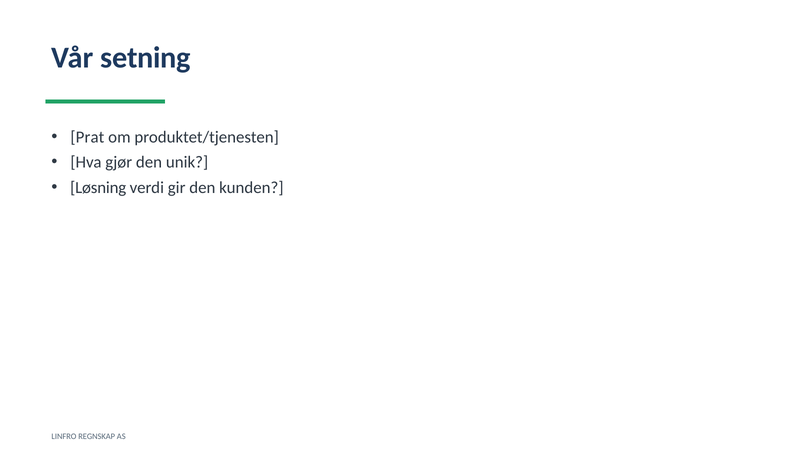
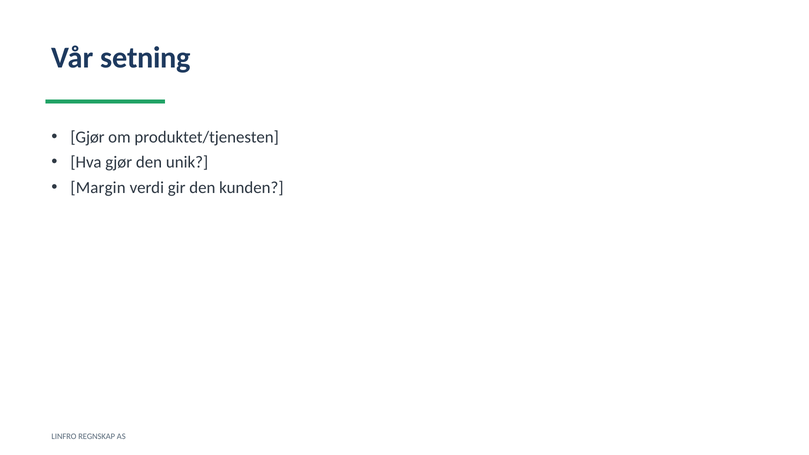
Prat at (87, 137): Prat -> Gjør
Løsning: Løsning -> Margin
